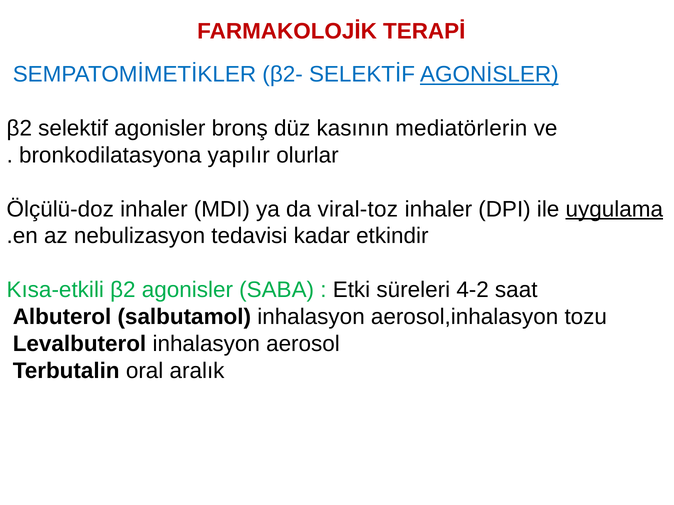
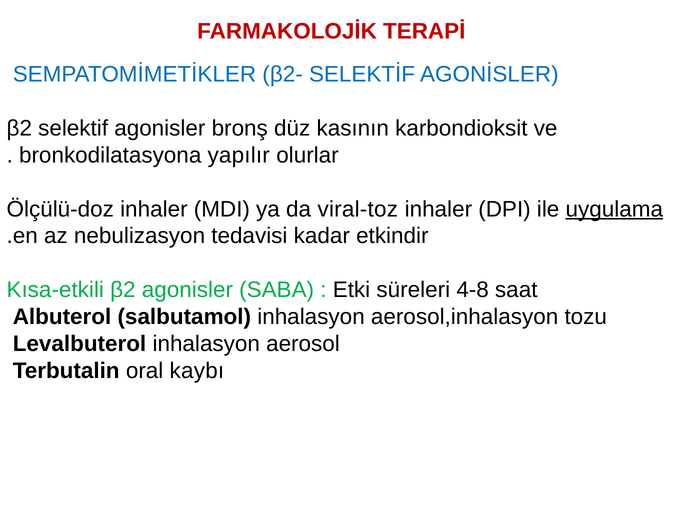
AGONİSLER underline: present -> none
mediatörlerin: mediatörlerin -> karbondioksit
4-2: 4-2 -> 4-8
aralık: aralık -> kaybı
